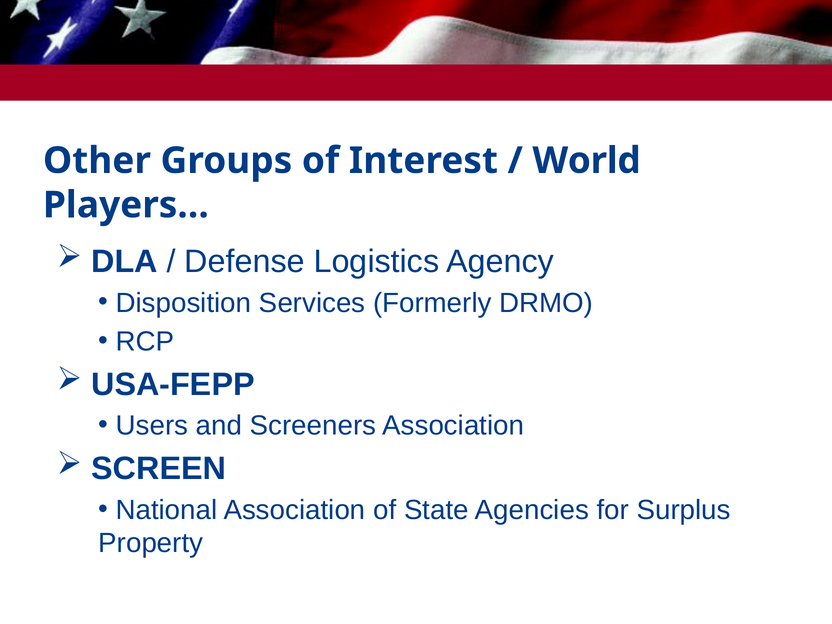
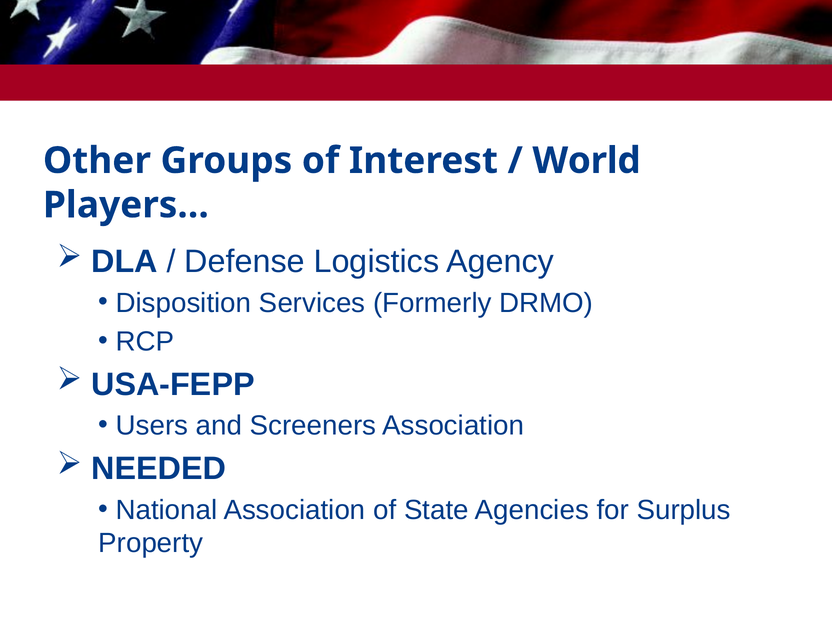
SCREEN: SCREEN -> NEEDED
